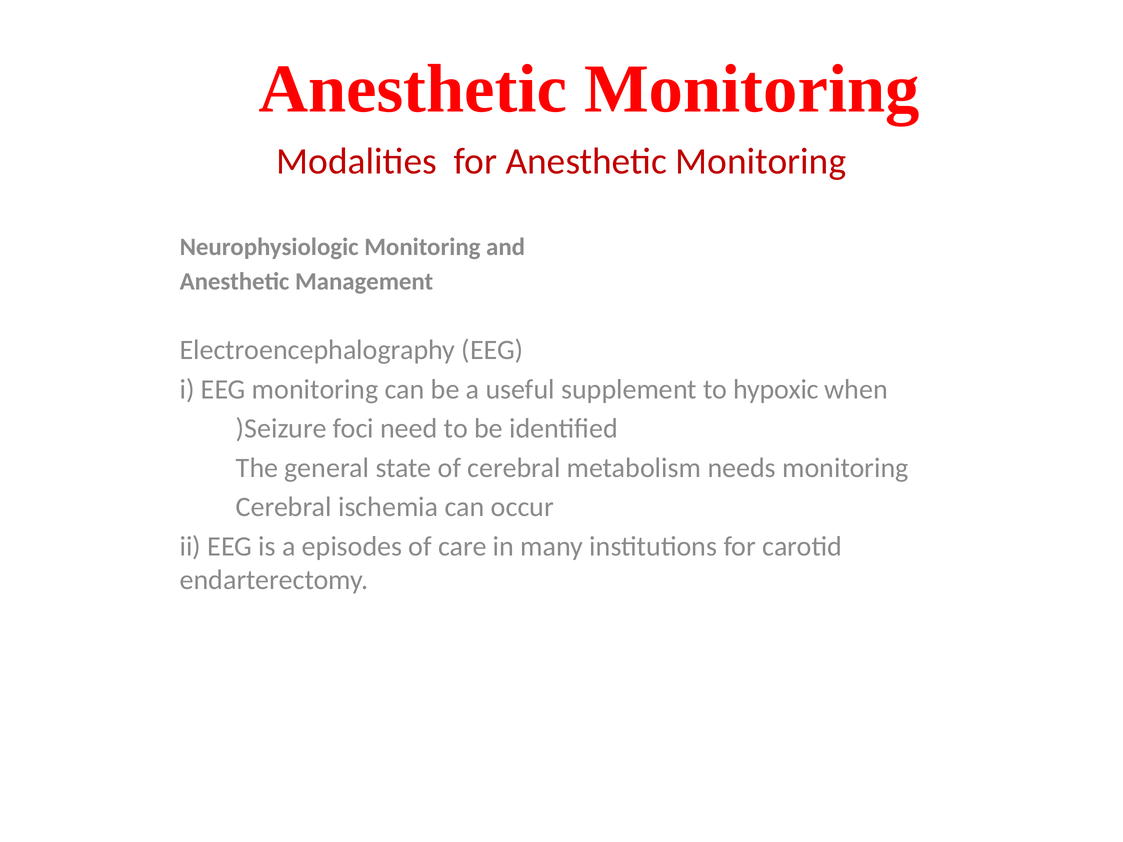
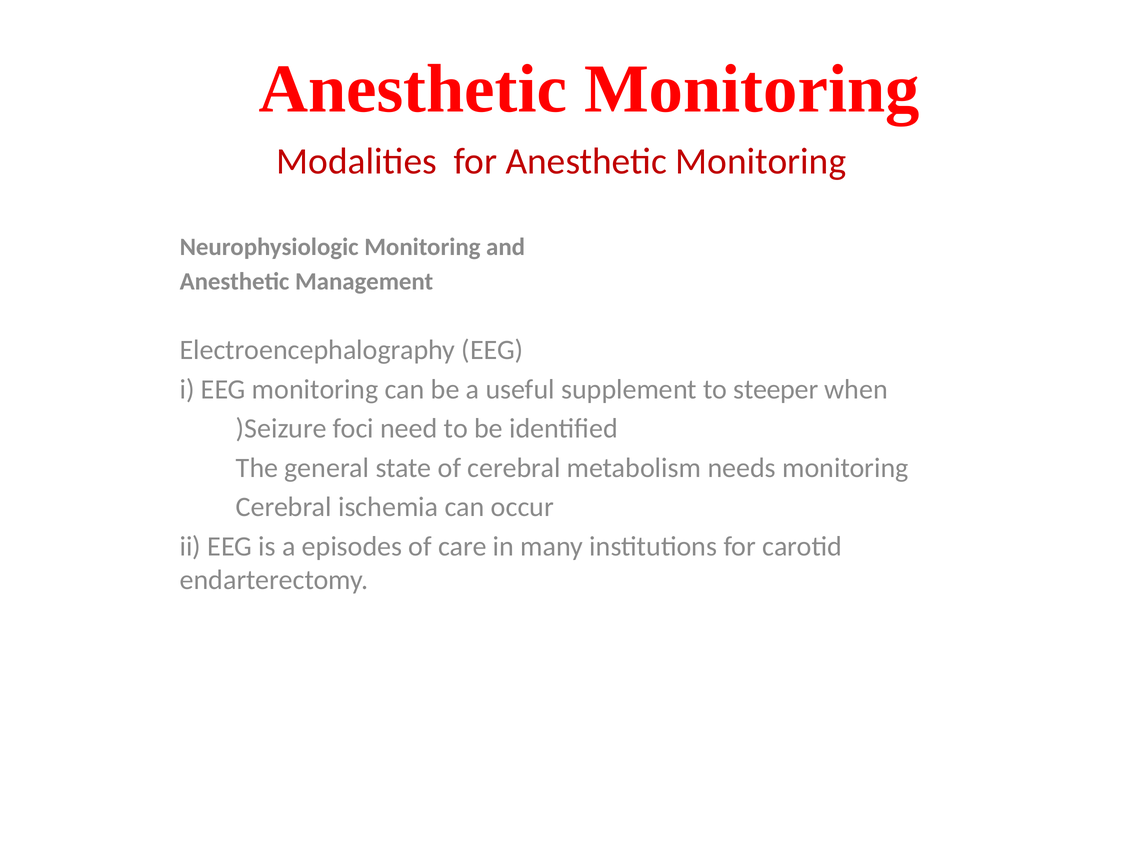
hypoxic: hypoxic -> steeper
